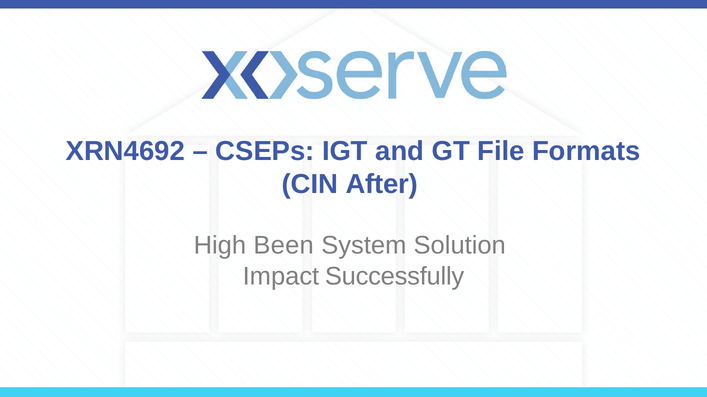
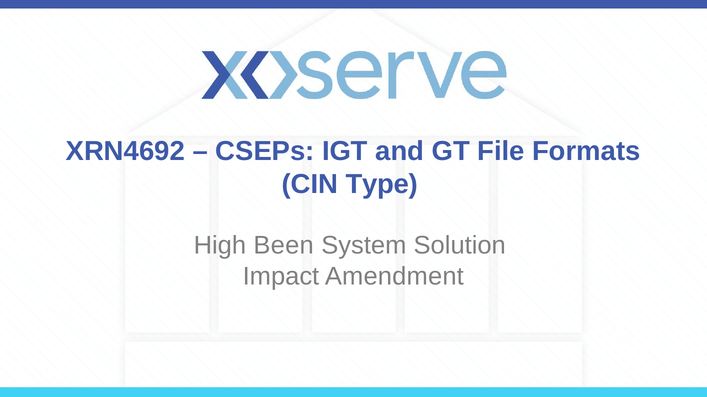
After: After -> Type
Successfully: Successfully -> Amendment
